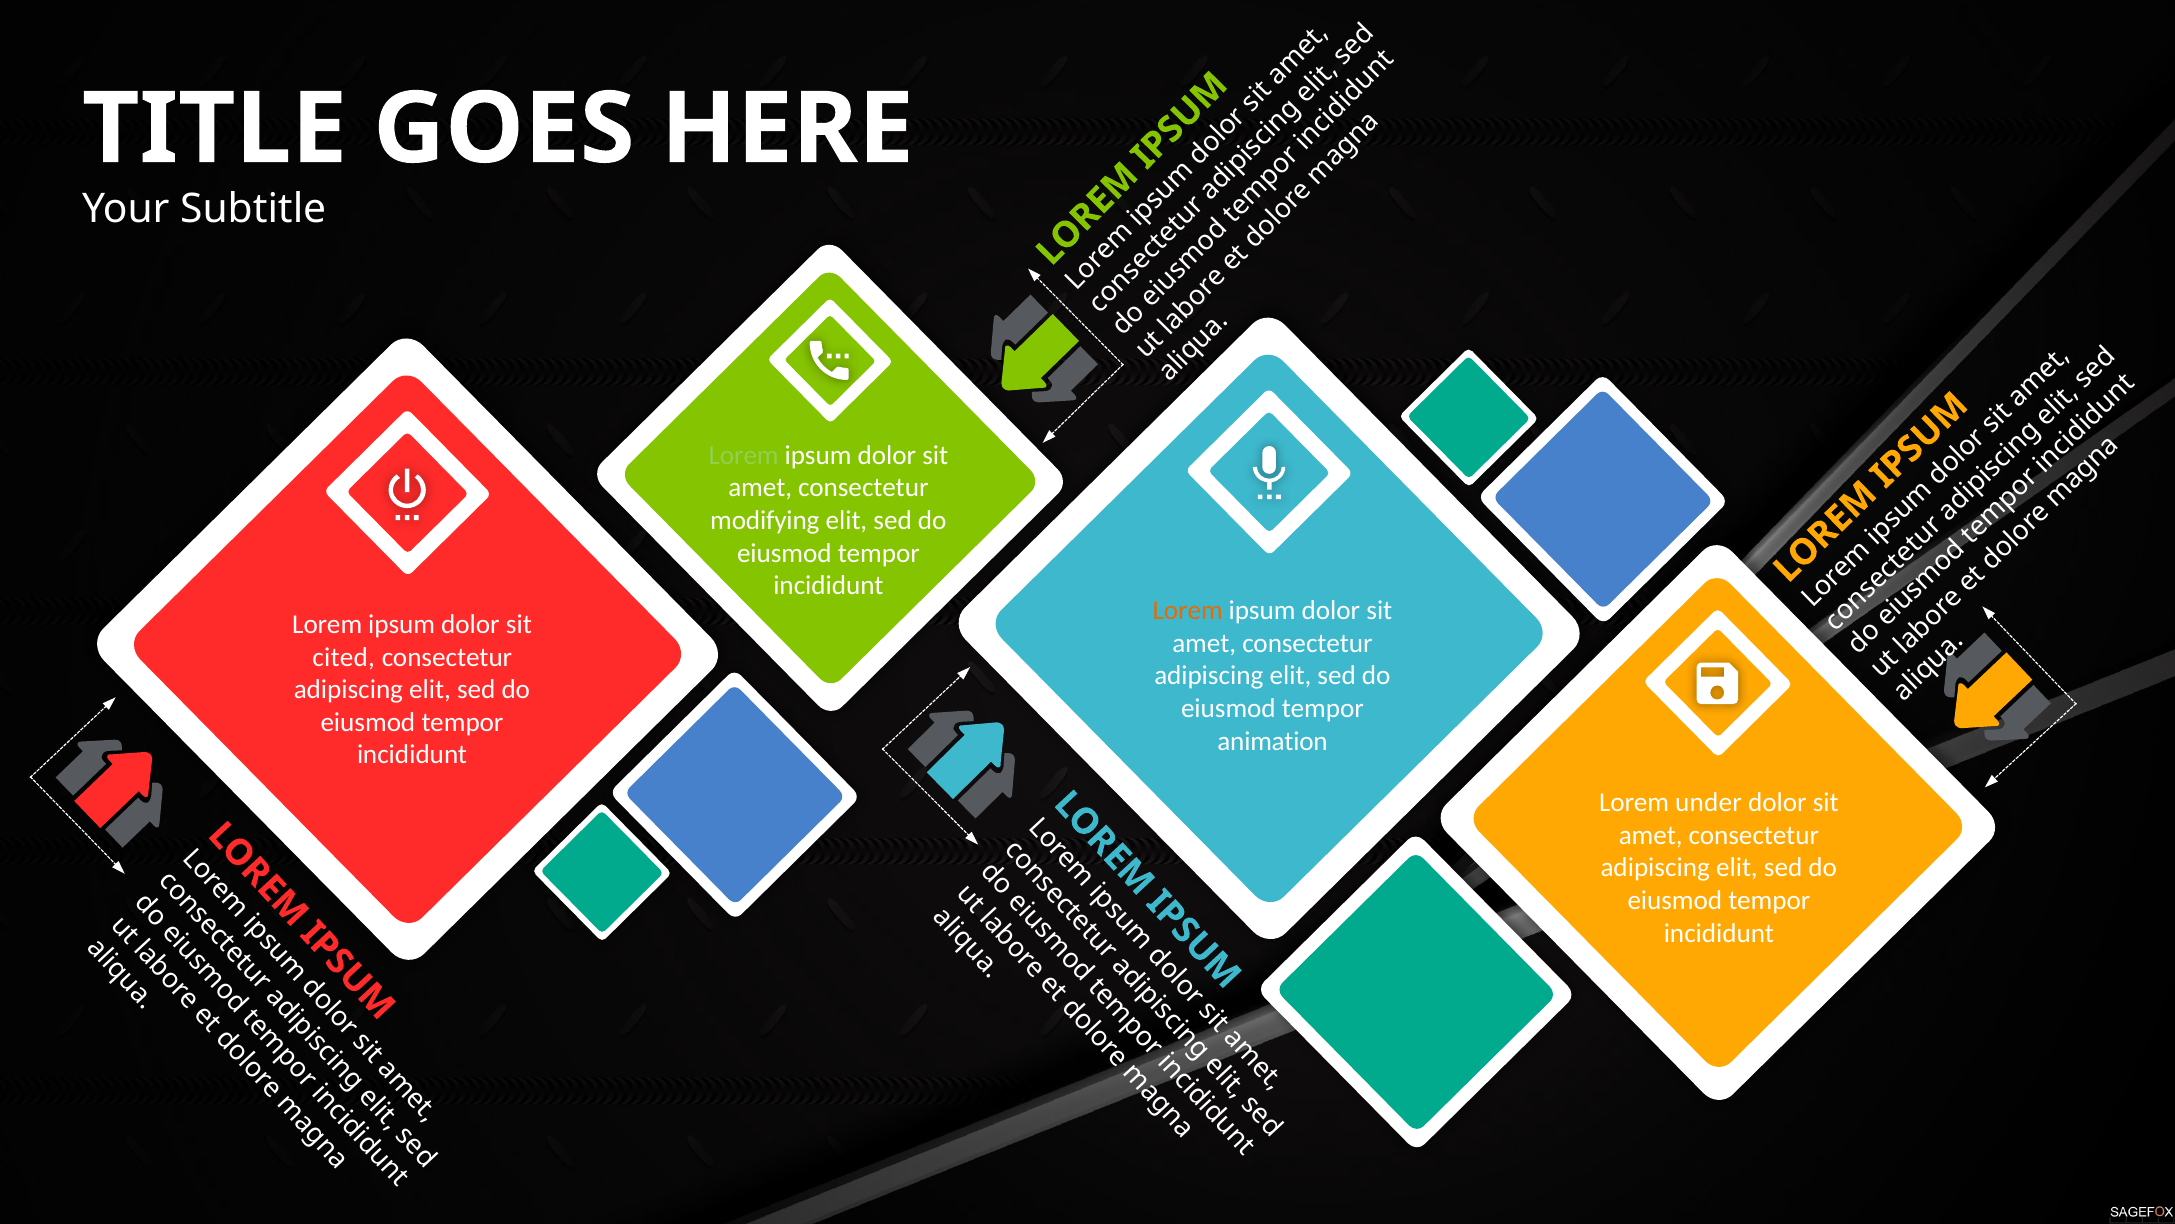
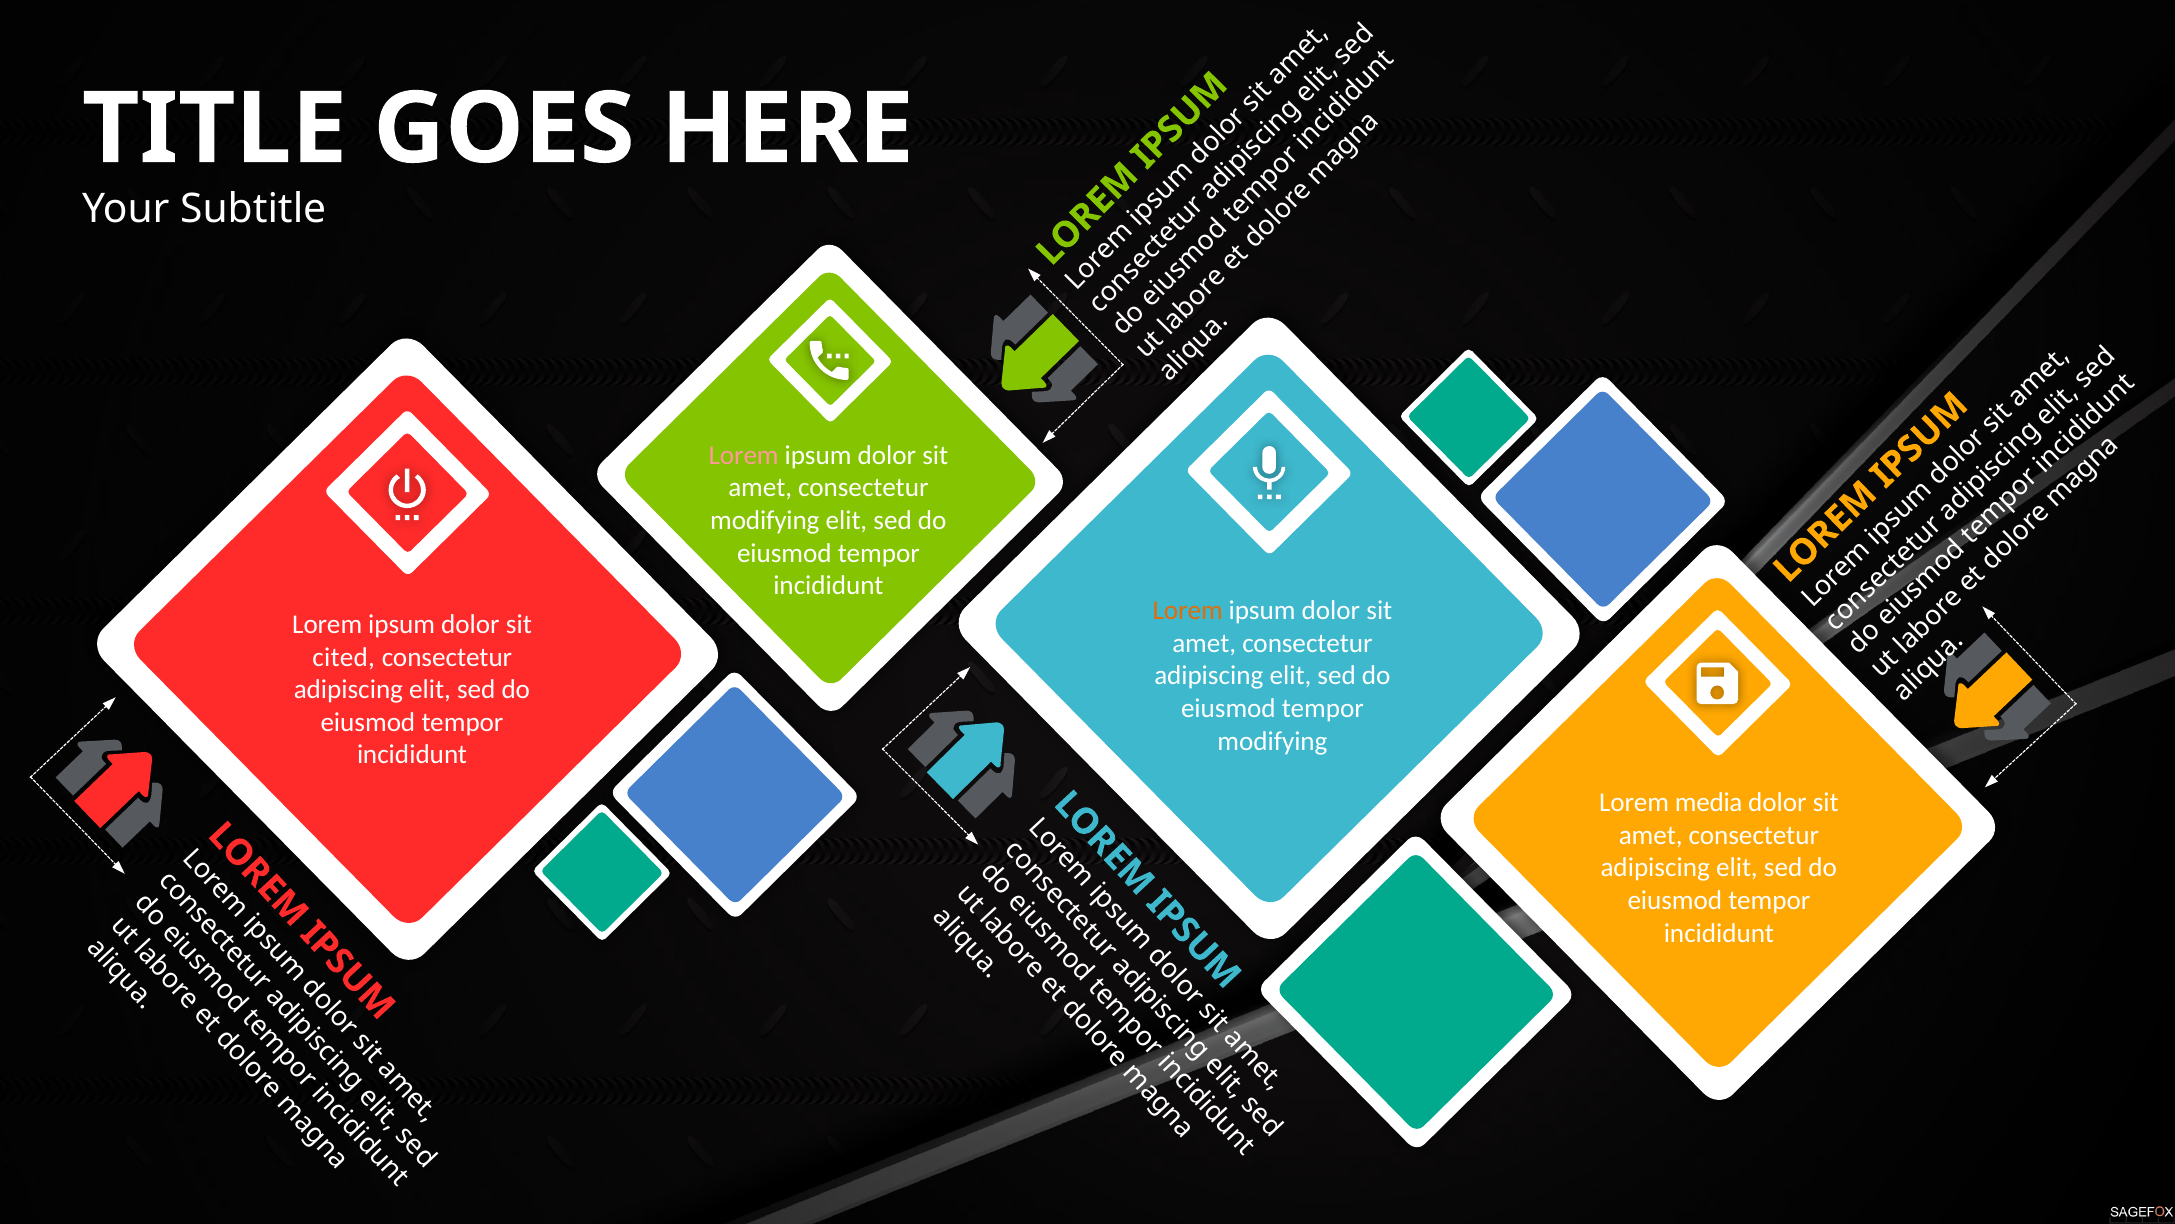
Lorem at (744, 455) colour: light green -> pink
animation at (1273, 741): animation -> modifying
under: under -> media
